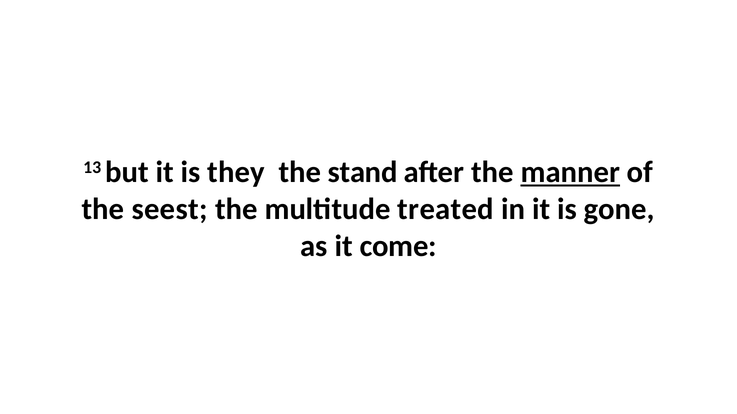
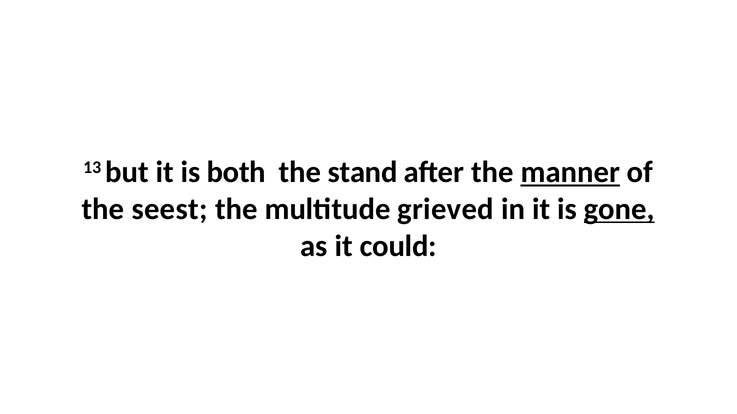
they: they -> both
treated: treated -> grieved
gone underline: none -> present
come: come -> could
